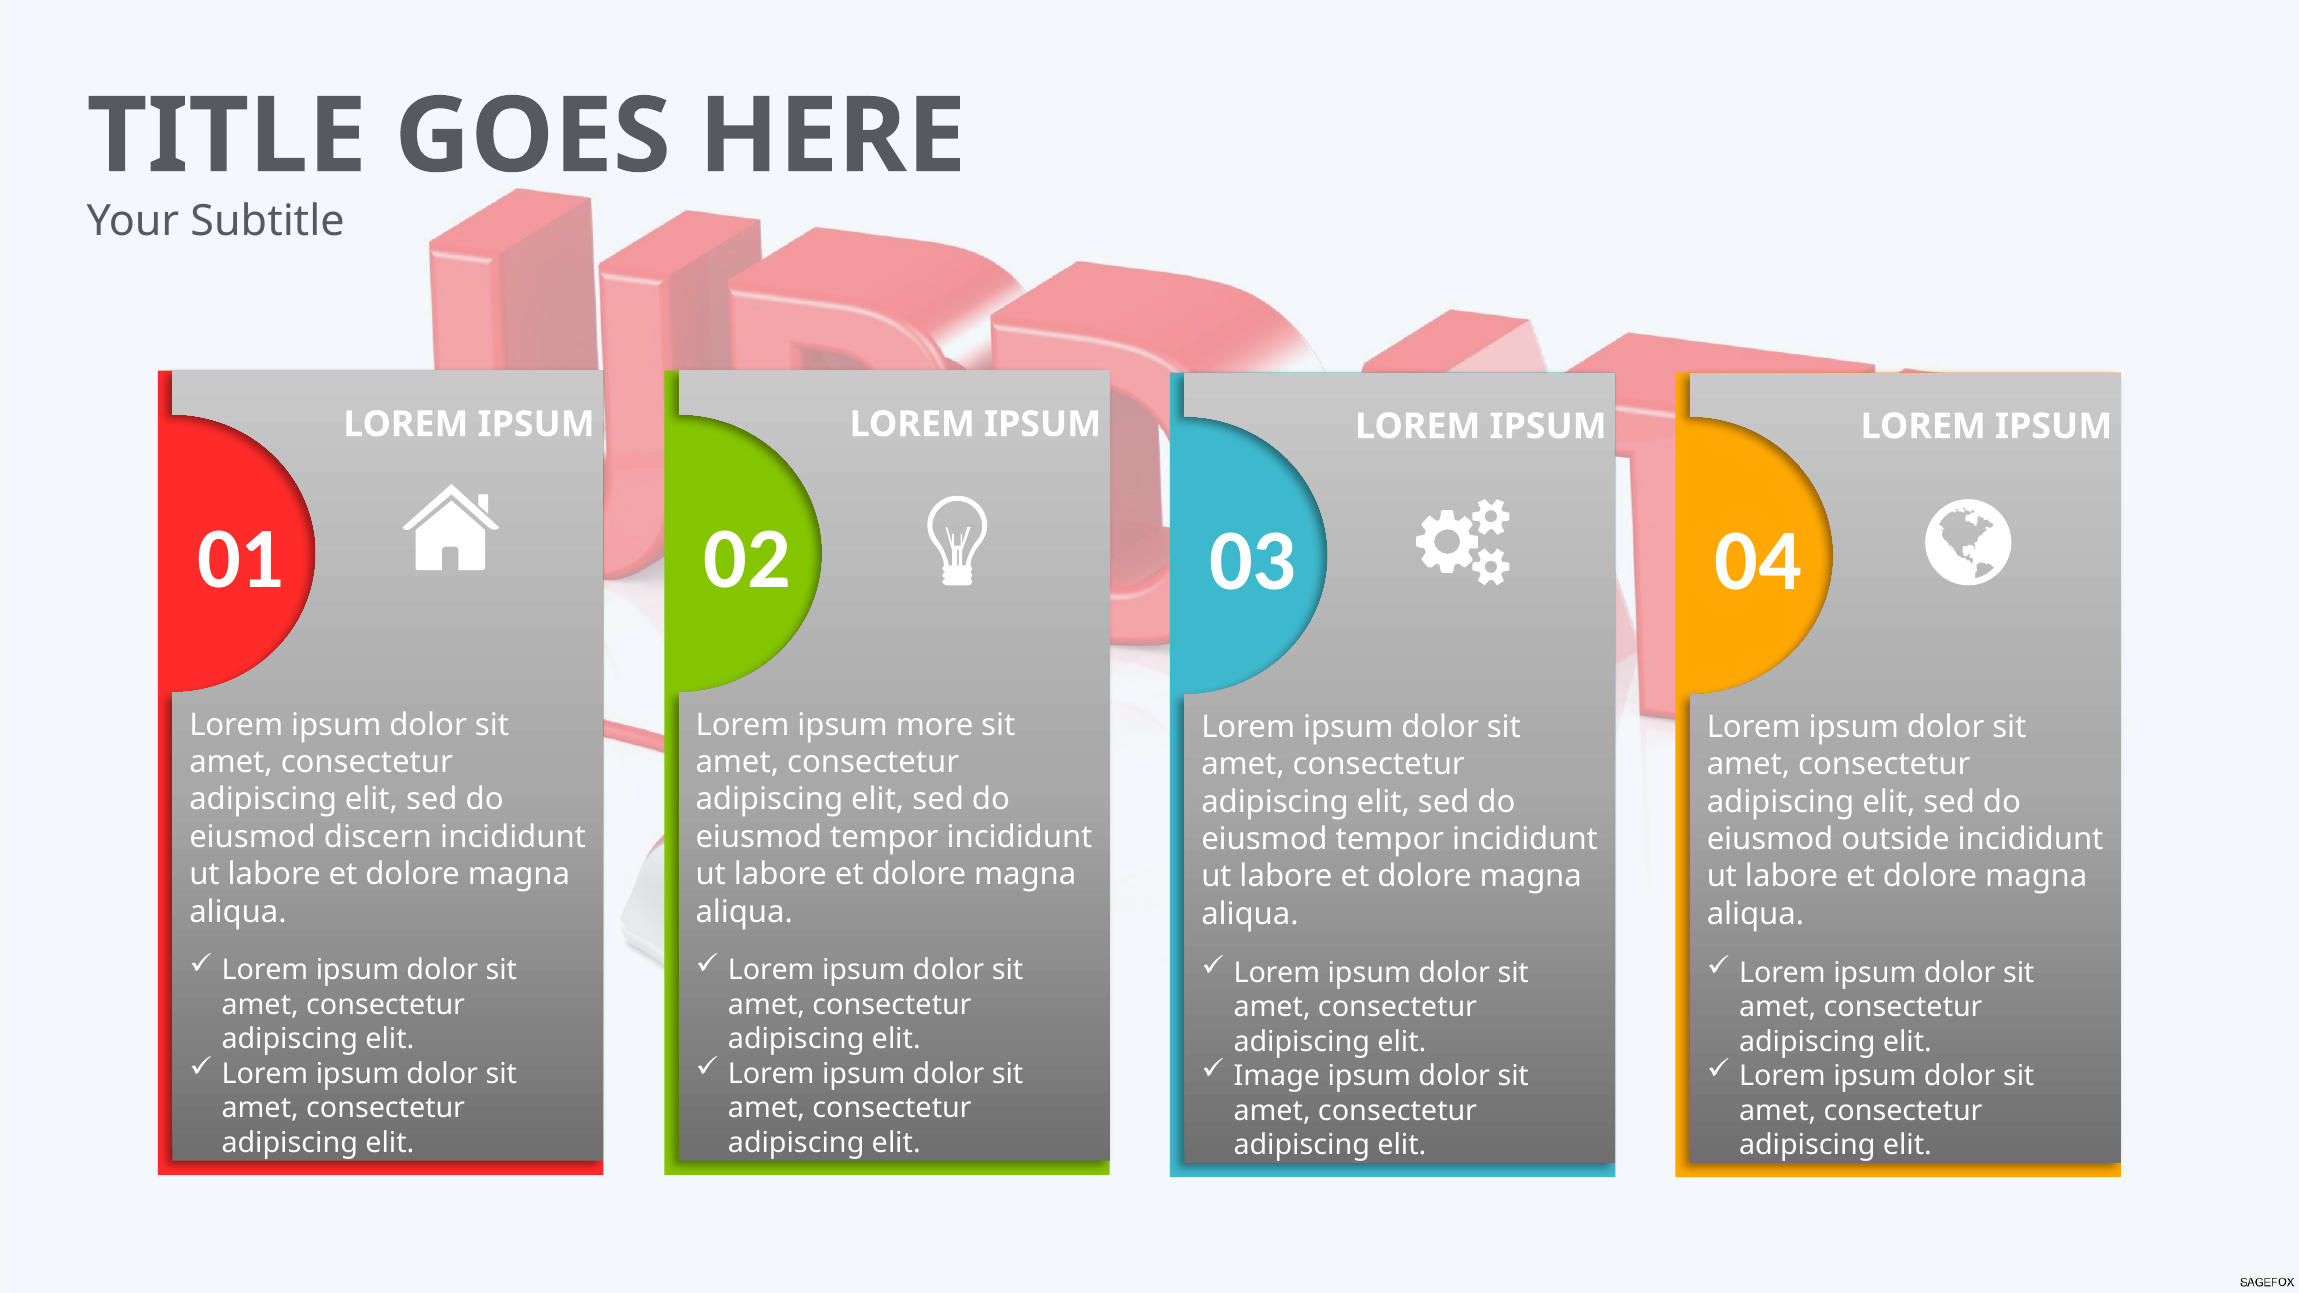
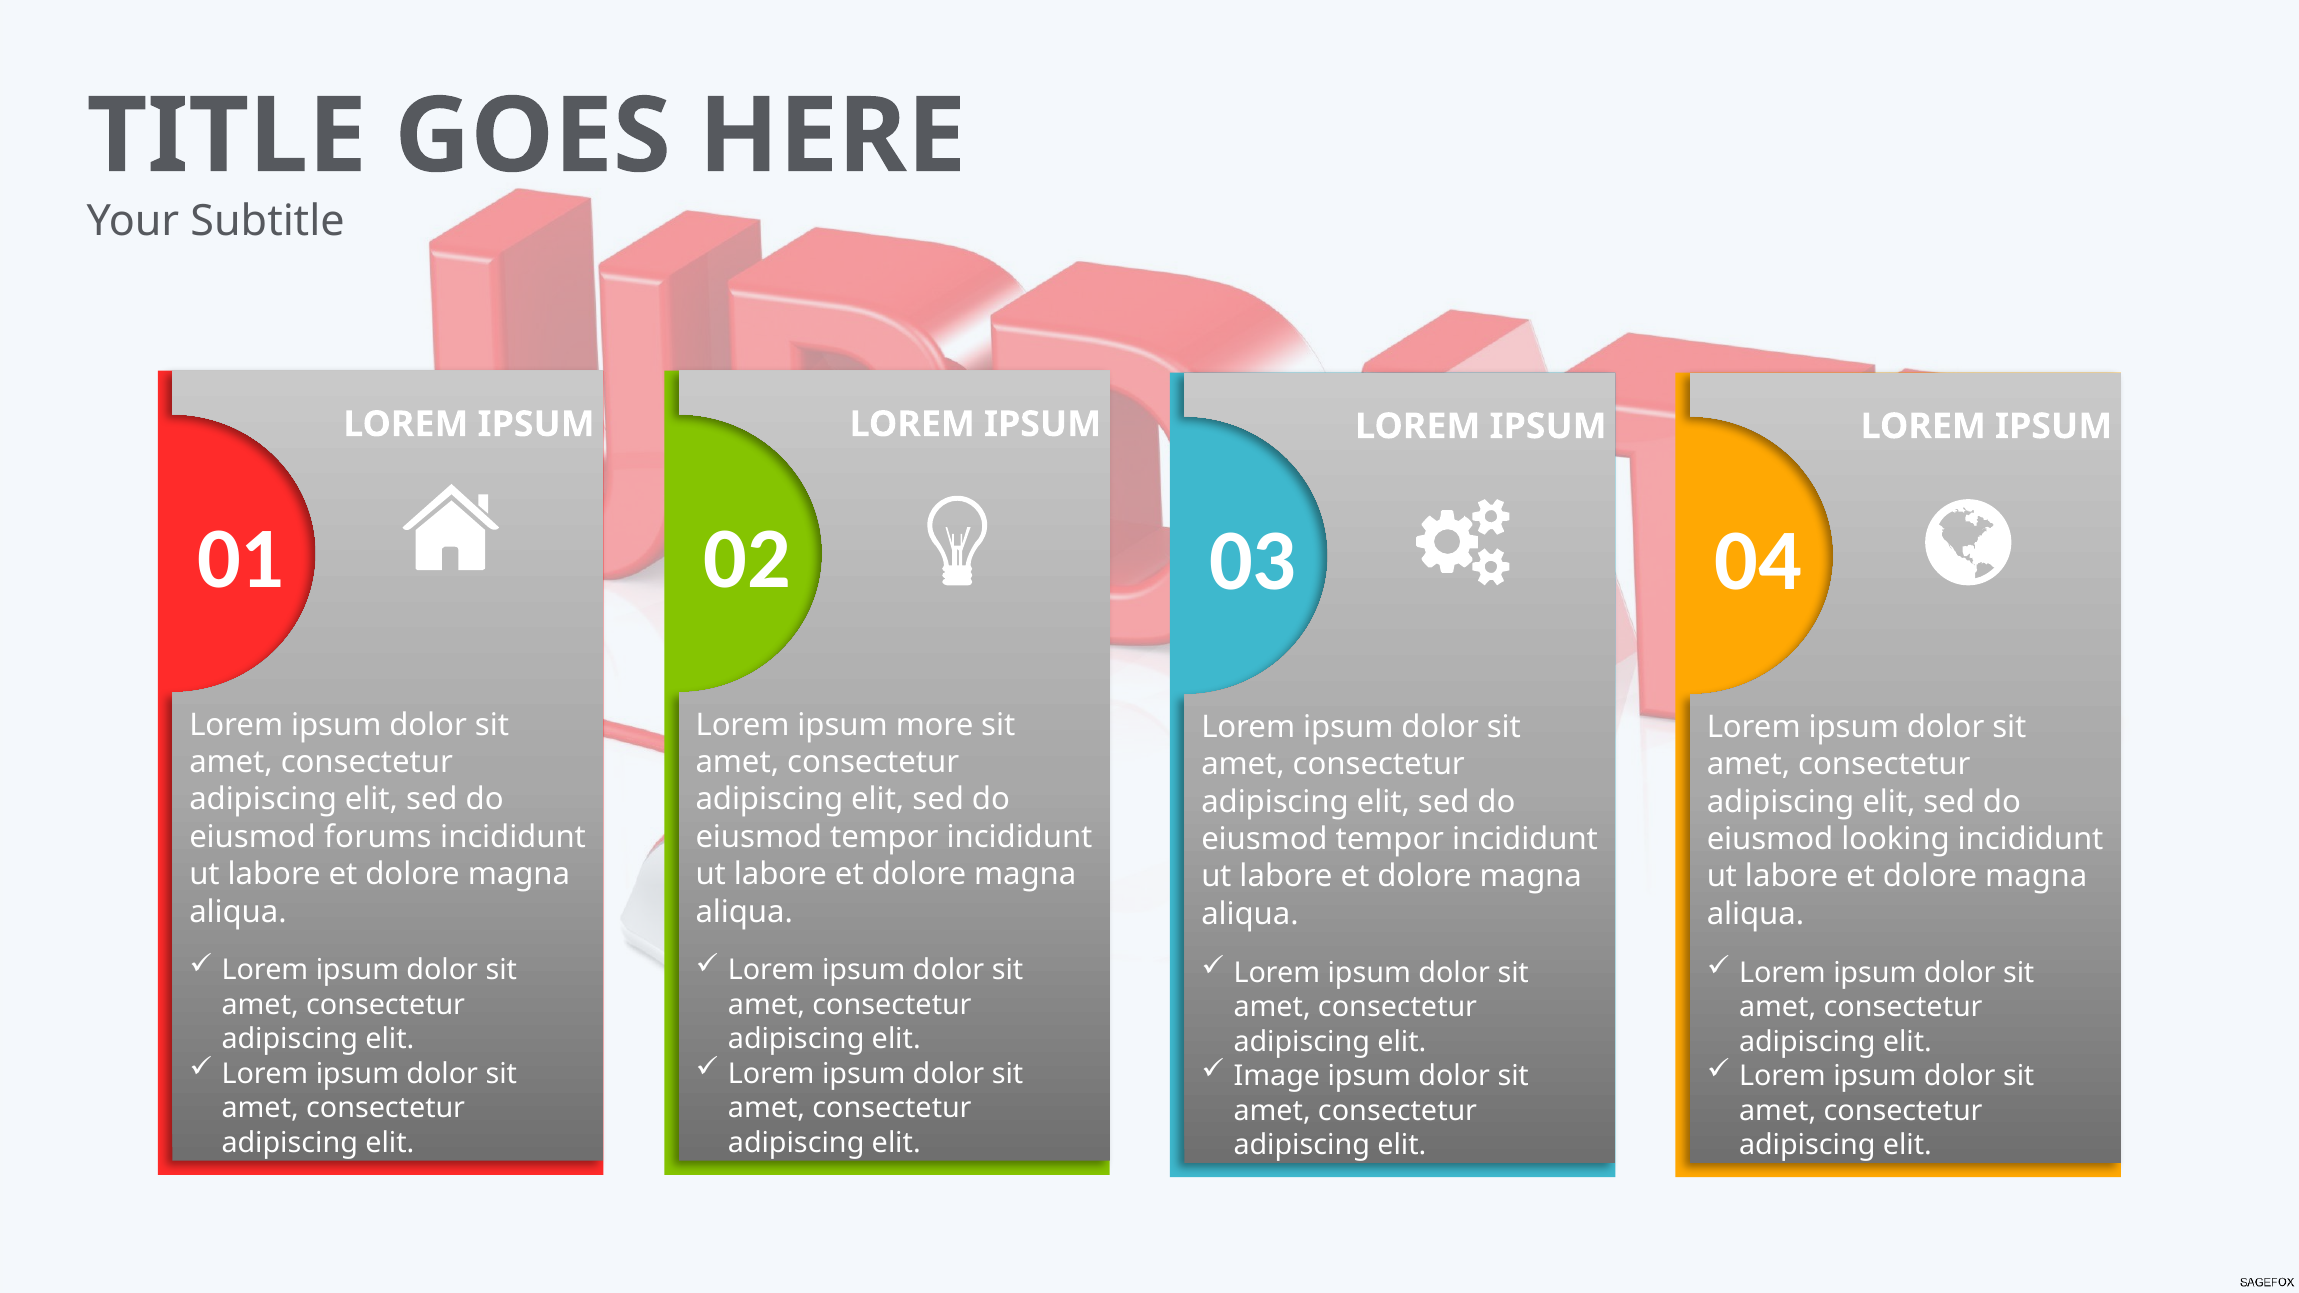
discern: discern -> forums
outside: outside -> looking
